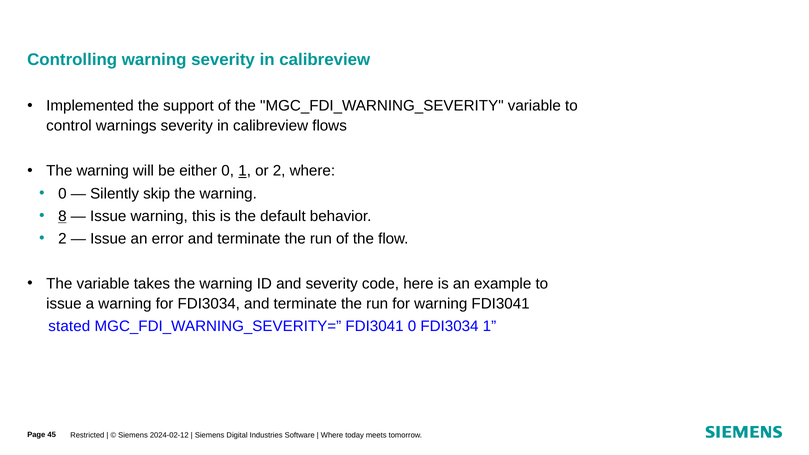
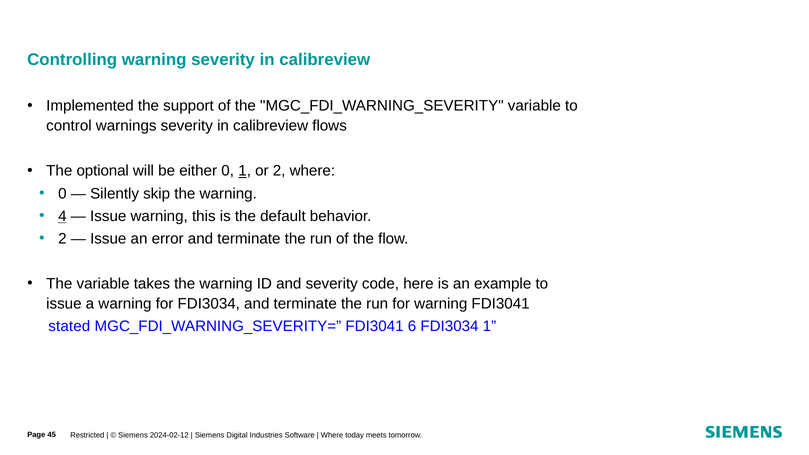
warning at (103, 171): warning -> optional
8: 8 -> 4
FDI3041 0: 0 -> 6
